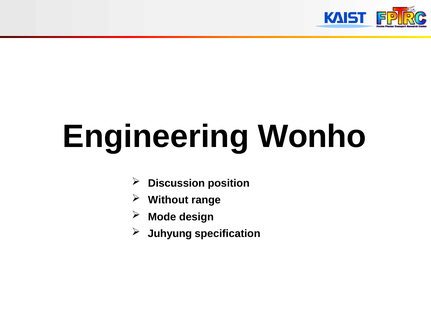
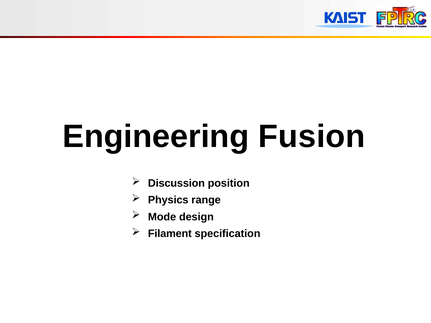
Wonho: Wonho -> Fusion
Without: Without -> Physics
Juhyung: Juhyung -> Filament
